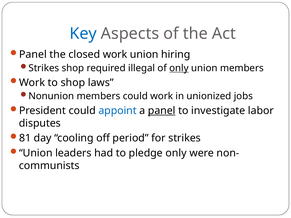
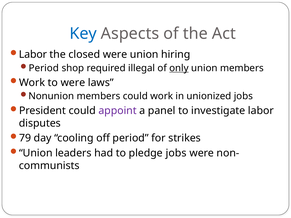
Panel at (33, 55): Panel -> Labor
closed work: work -> were
Strikes at (44, 68): Strikes -> Period
to shop: shop -> were
appoint colour: blue -> purple
panel at (162, 111) underline: present -> none
81: 81 -> 79
pledge only: only -> jobs
